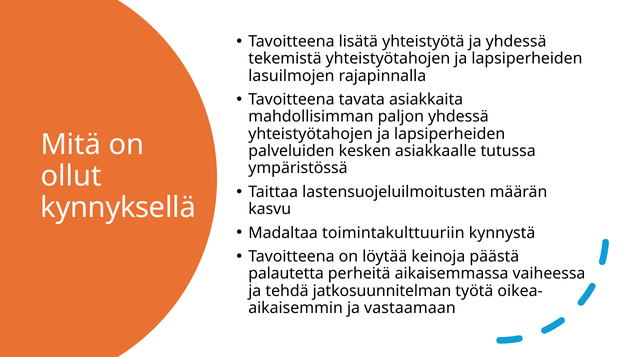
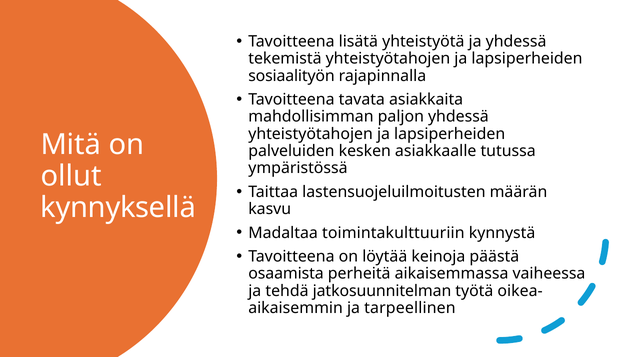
lasuilmojen: lasuilmojen -> sosiaalityön
palautetta: palautetta -> osaamista
vastaamaan: vastaamaan -> tarpeellinen
